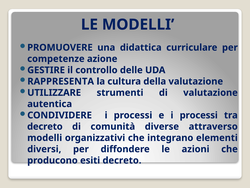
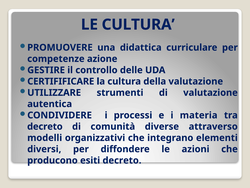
LE MODELLI: MODELLI -> CULTURA
RAPPRESENTA: RAPPRESENTA -> CERTIFIFICARE
e i processi: processi -> materia
